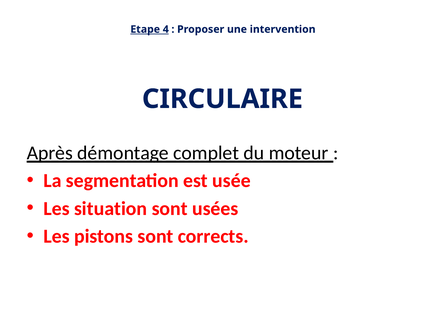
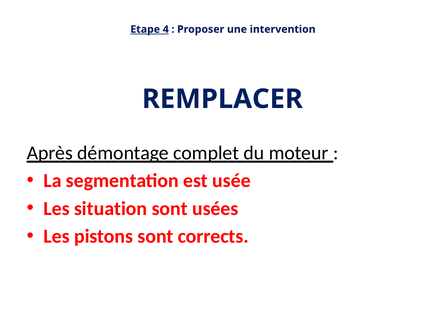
CIRCULAIRE: CIRCULAIRE -> REMPLACER
